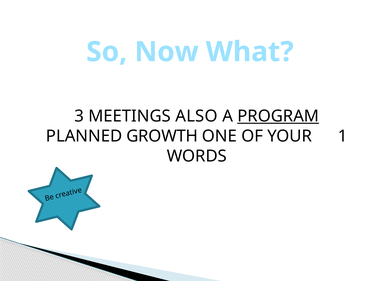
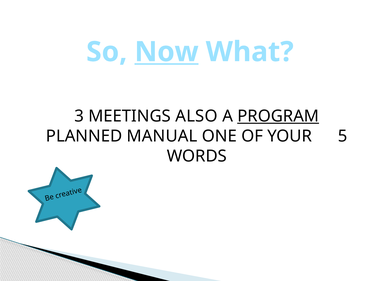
Now underline: none -> present
GROWTH: GROWTH -> MANUAL
1: 1 -> 5
